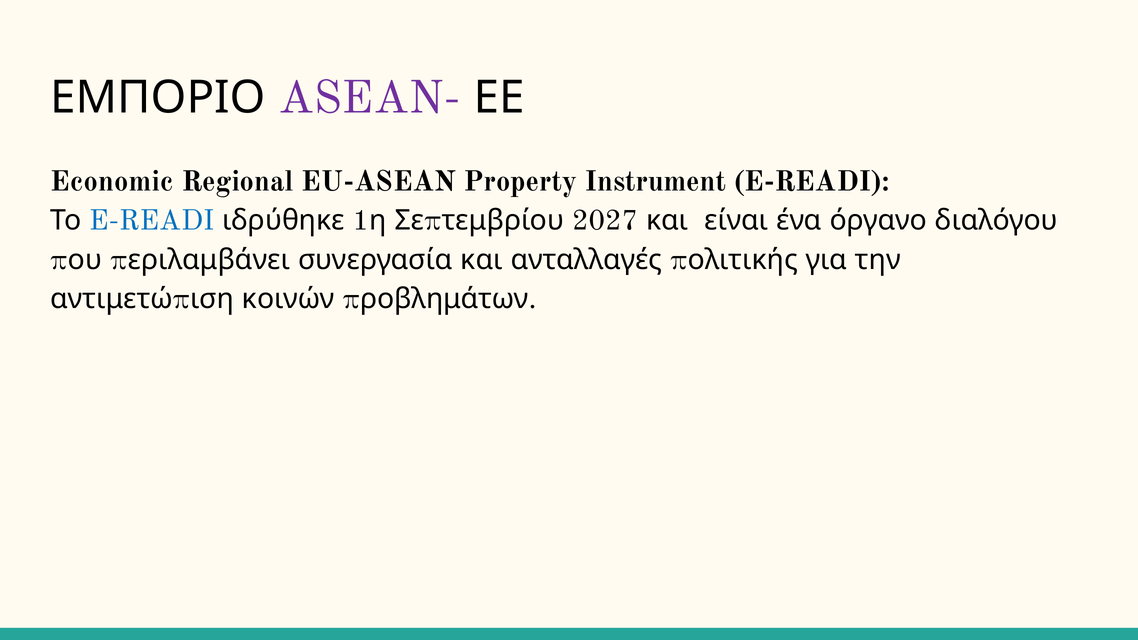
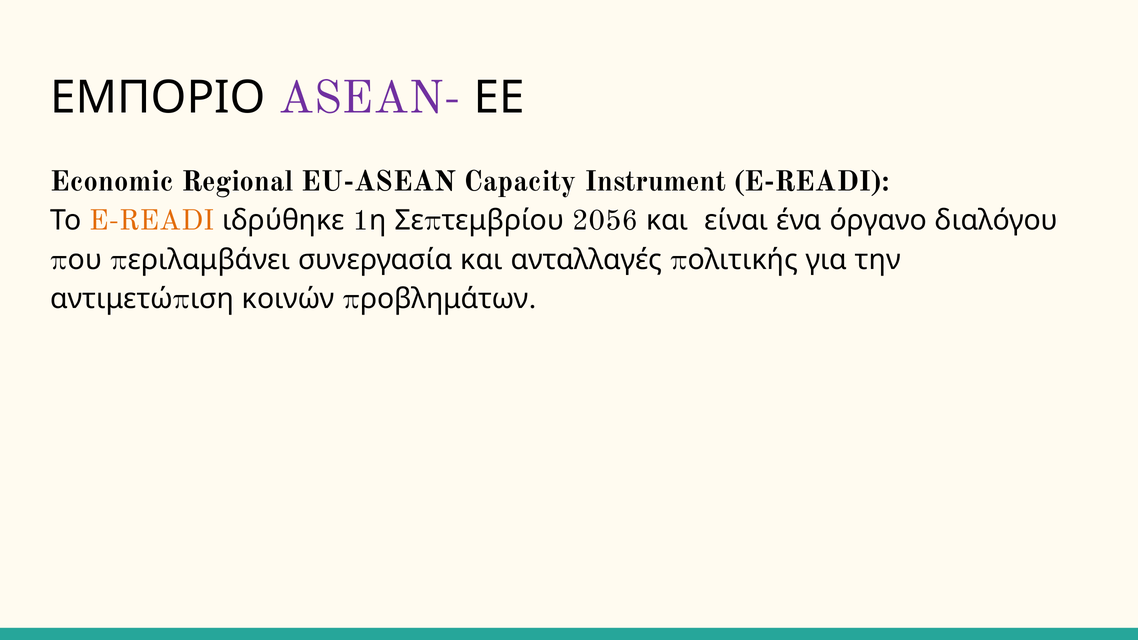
Property: Property -> Capacity
E-READI at (152, 221) colour: blue -> orange
2027: 2027 -> 2056
